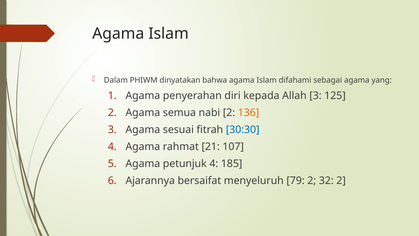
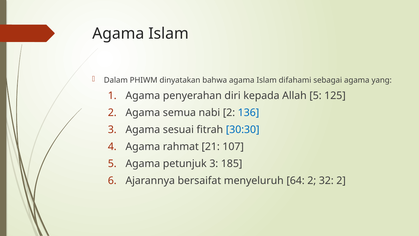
Allah 3: 3 -> 5
136 colour: orange -> blue
petunjuk 4: 4 -> 3
79: 79 -> 64
